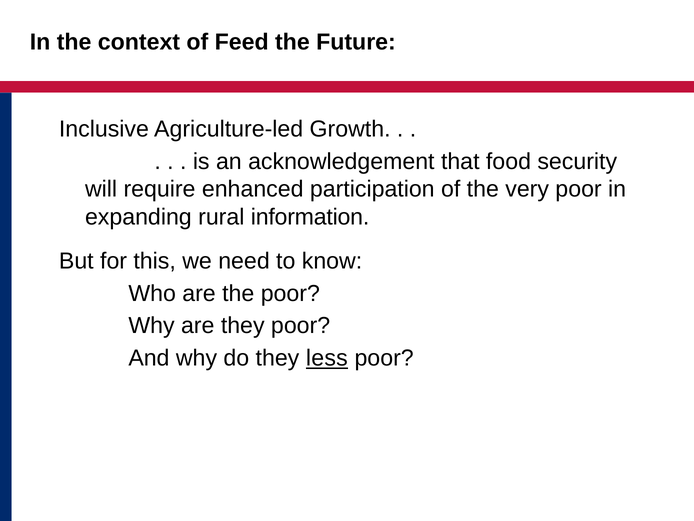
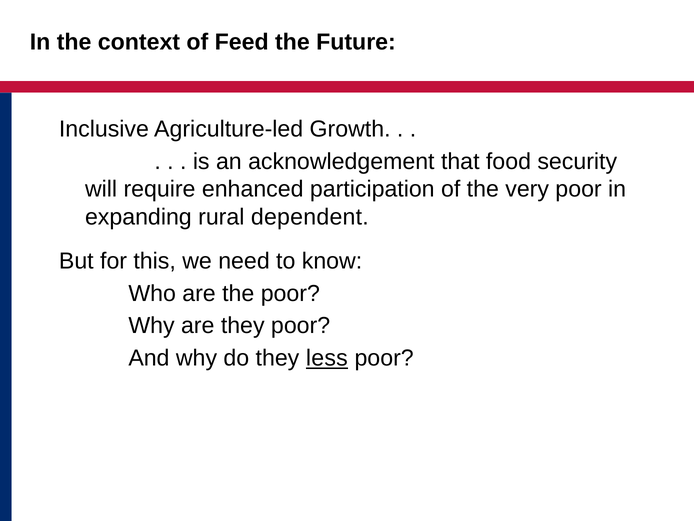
information: information -> dependent
